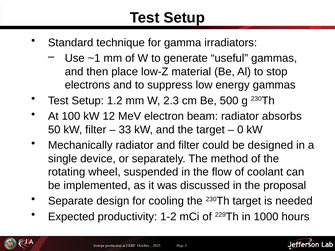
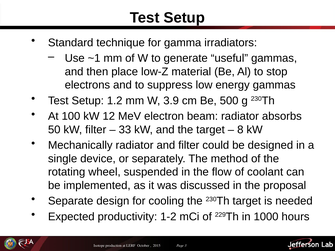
2.3: 2.3 -> 3.9
0: 0 -> 8
